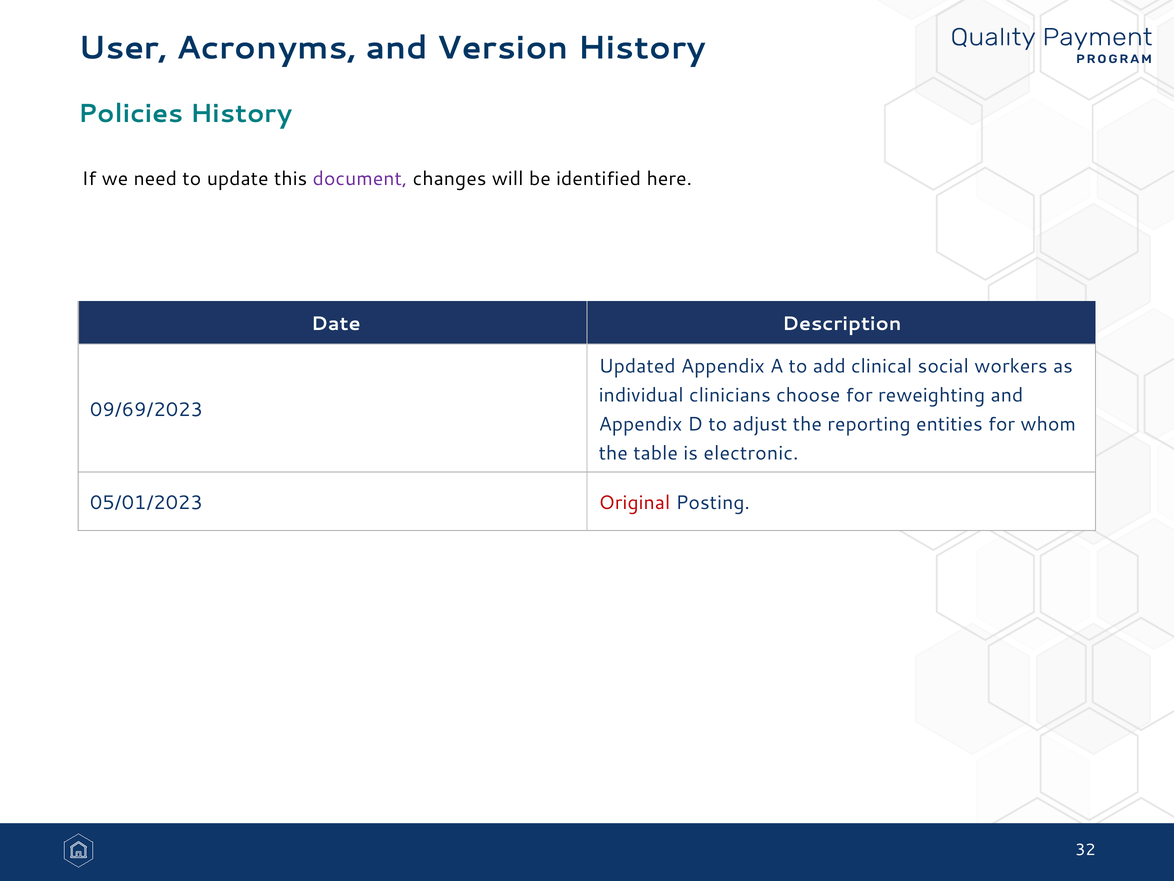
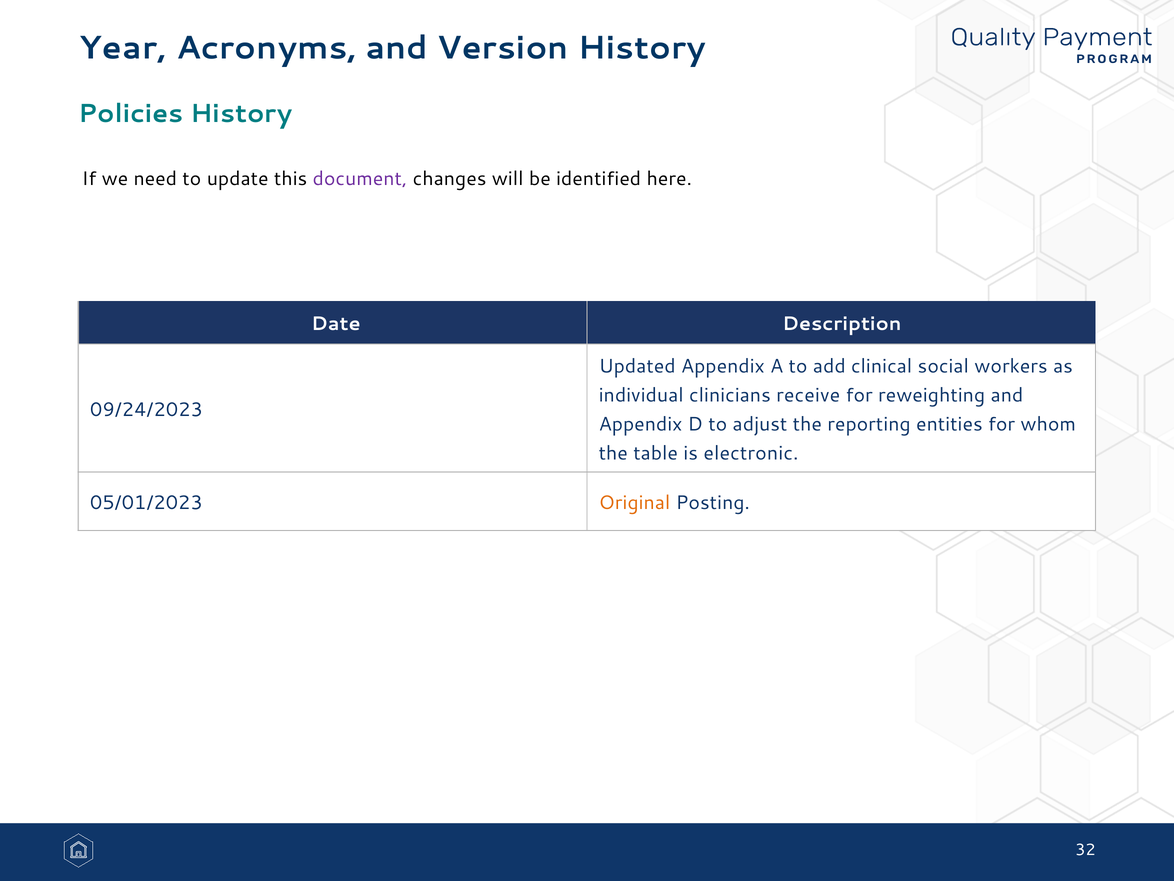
User: User -> Year
choose: choose -> receive
09/69/2023: 09/69/2023 -> 09/24/2023
Original colour: red -> orange
